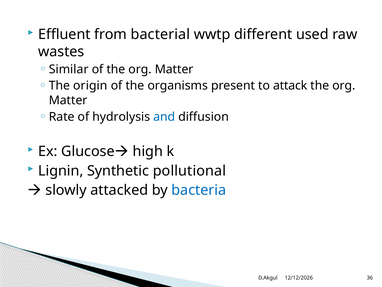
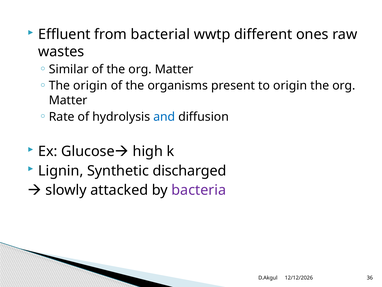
used: used -> ones
to attack: attack -> origin
pollutional: pollutional -> discharged
bacteria colour: blue -> purple
